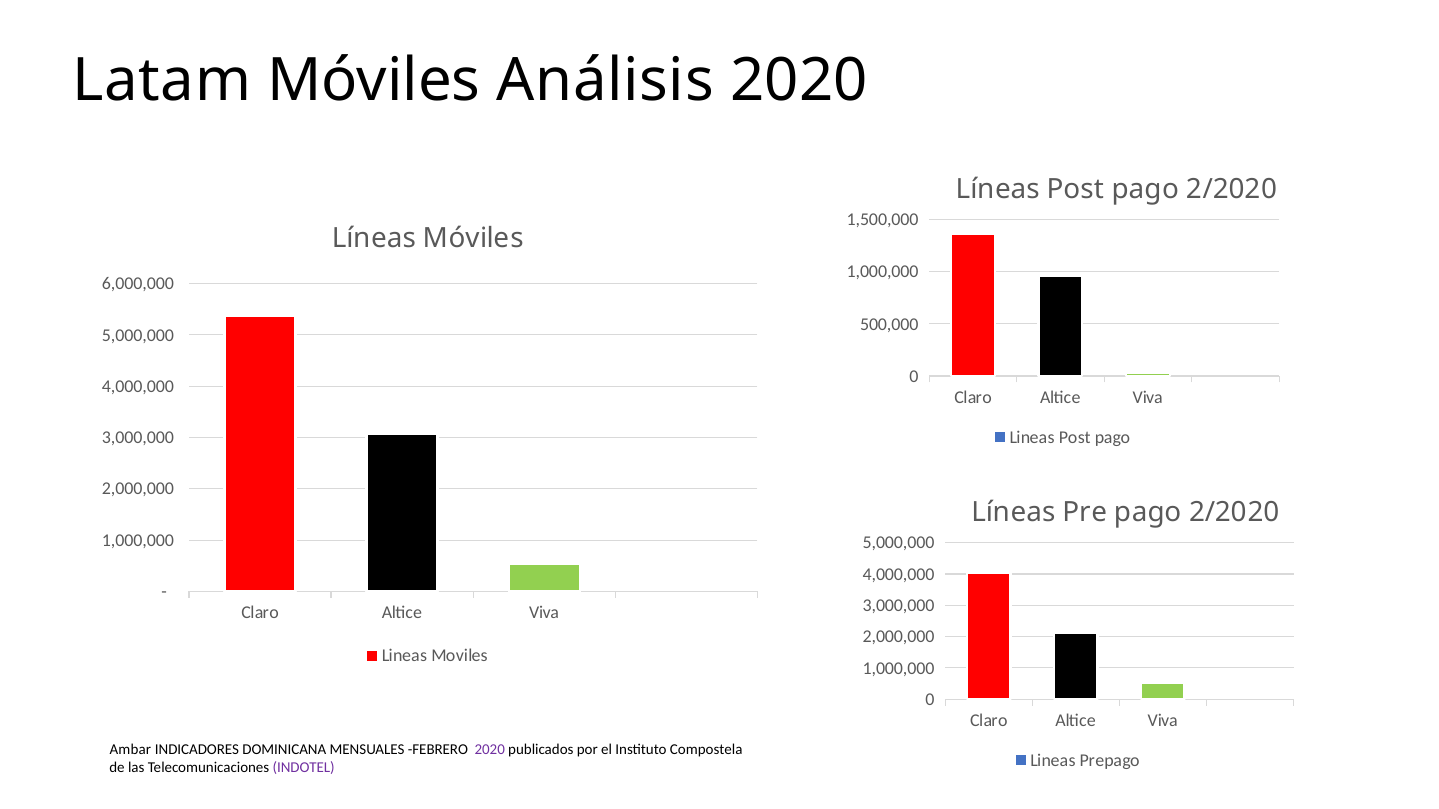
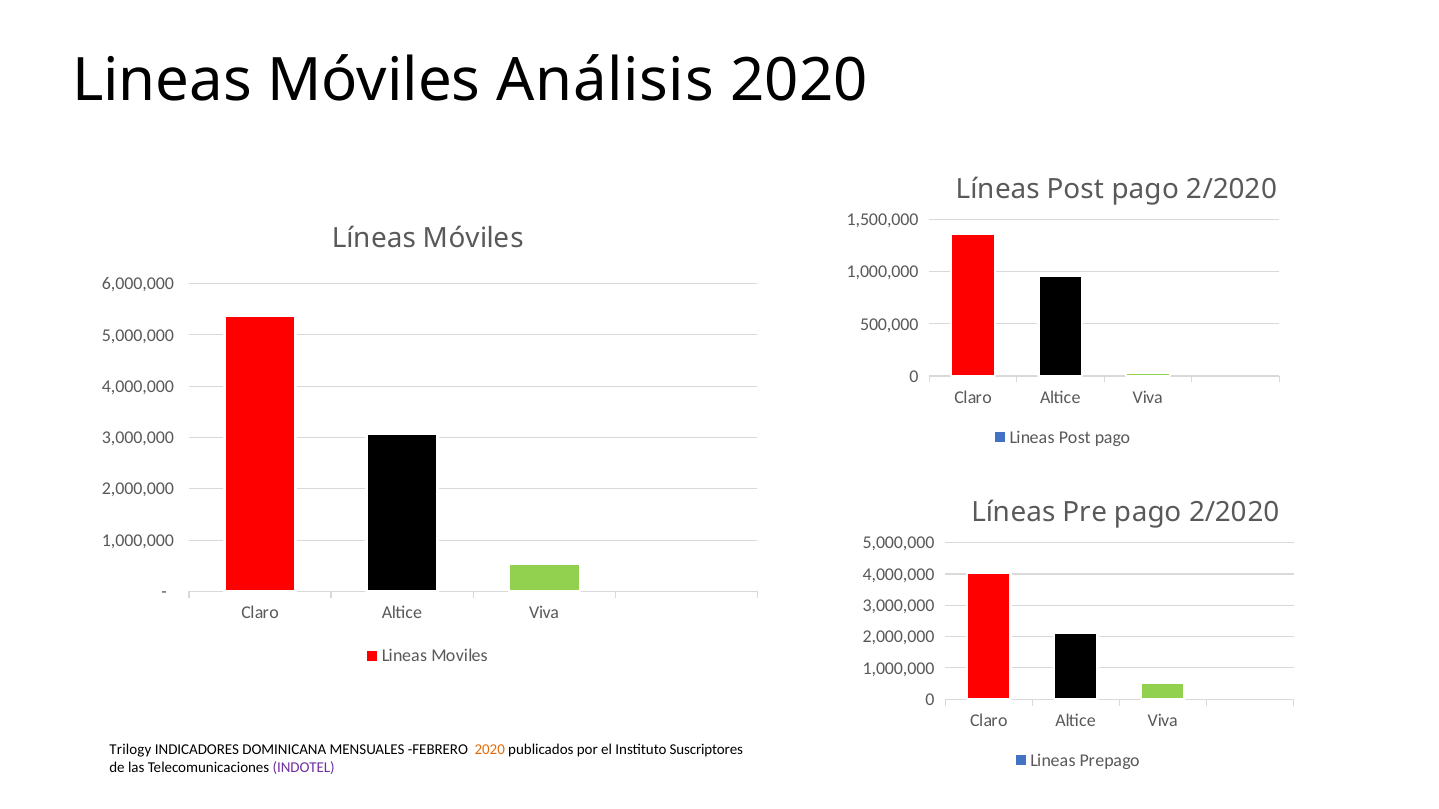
Latam at (162, 81): Latam -> Lineas
Ambar: Ambar -> Trilogy
2020 at (490, 750) colour: purple -> orange
Compostela: Compostela -> Suscriptores
